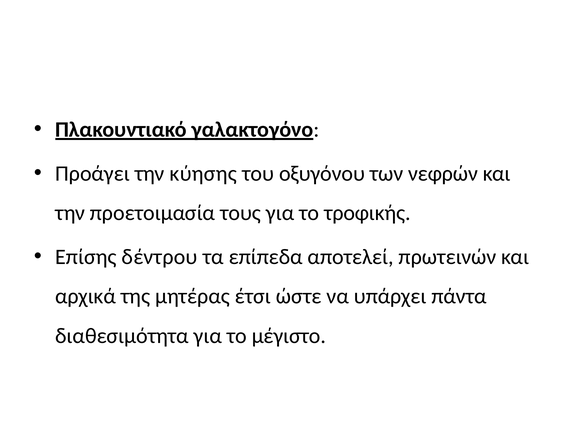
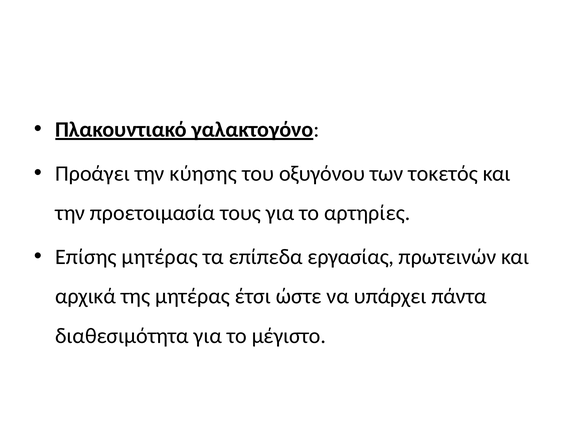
νεφρών: νεφρών -> τοκετός
τροφικής: τροφικής -> αρτηρίες
Επίσης δέντρου: δέντρου -> μητέρας
αποτελεί: αποτελεί -> εργασίας
